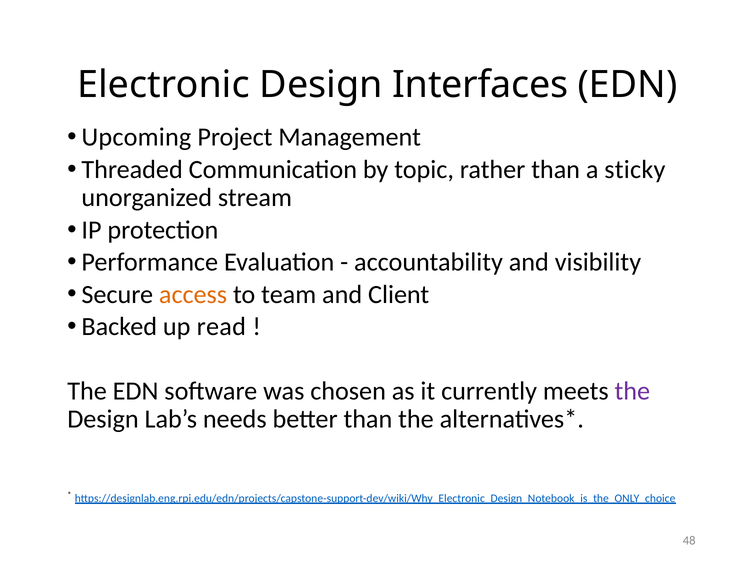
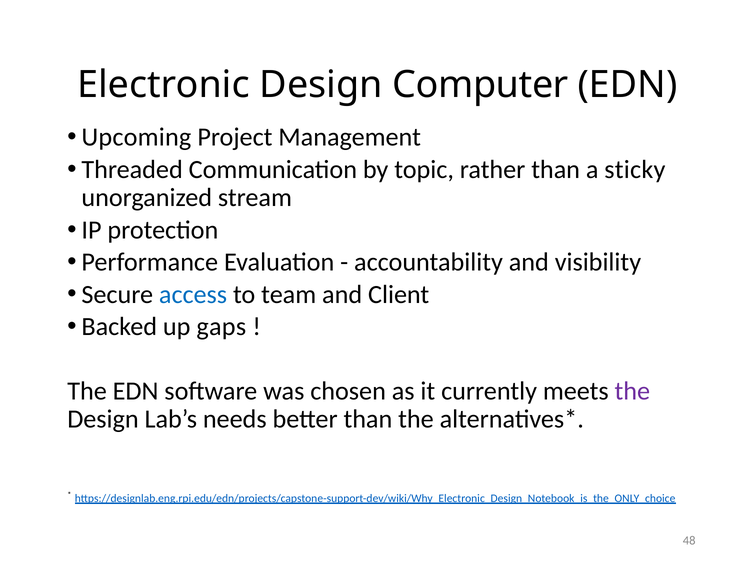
Interfaces: Interfaces -> Computer
access colour: orange -> blue
read: read -> gaps
